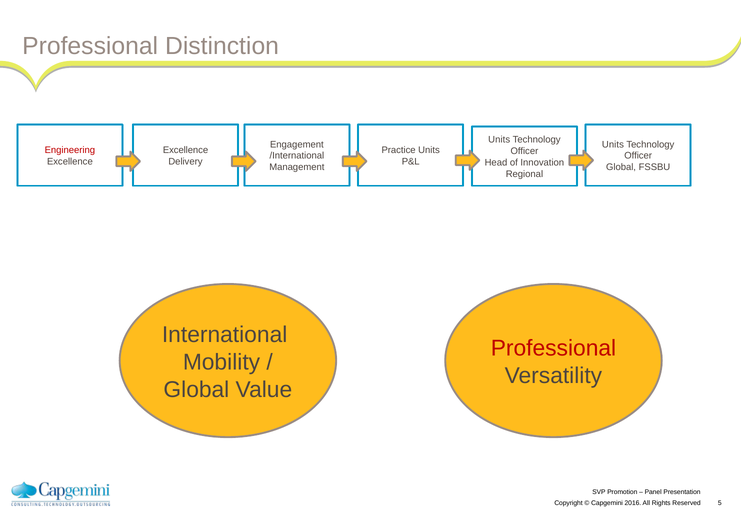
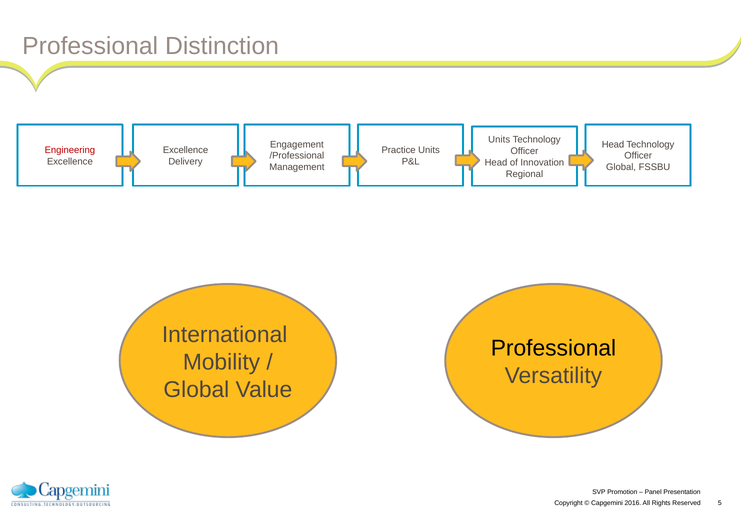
Units at (613, 144): Units -> Head
/International: /International -> /Professional
Professional at (553, 348) colour: red -> black
